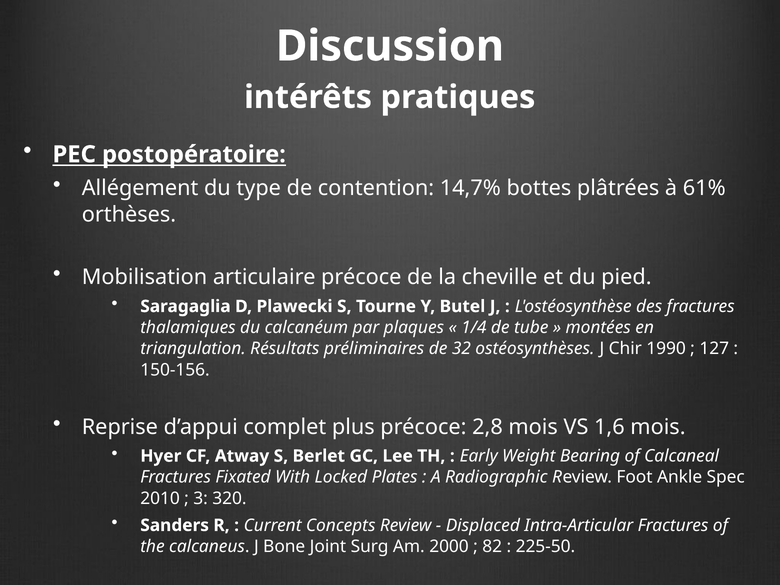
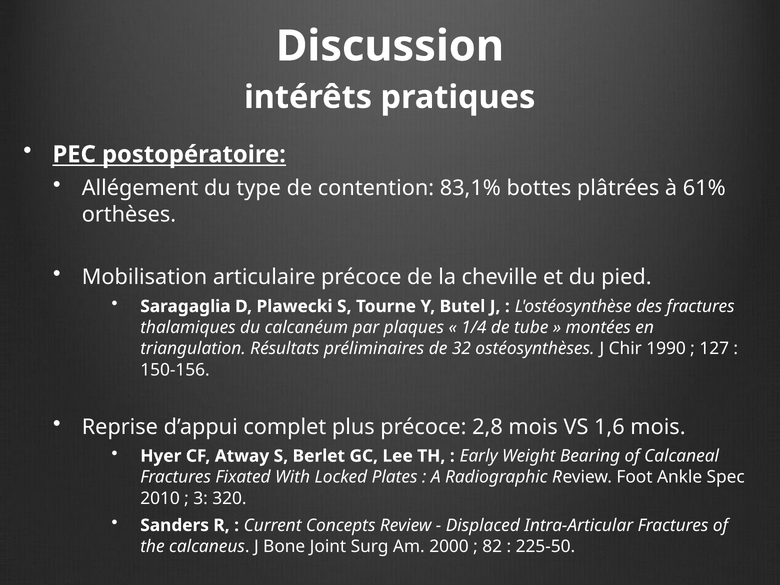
14,7%: 14,7% -> 83,1%
